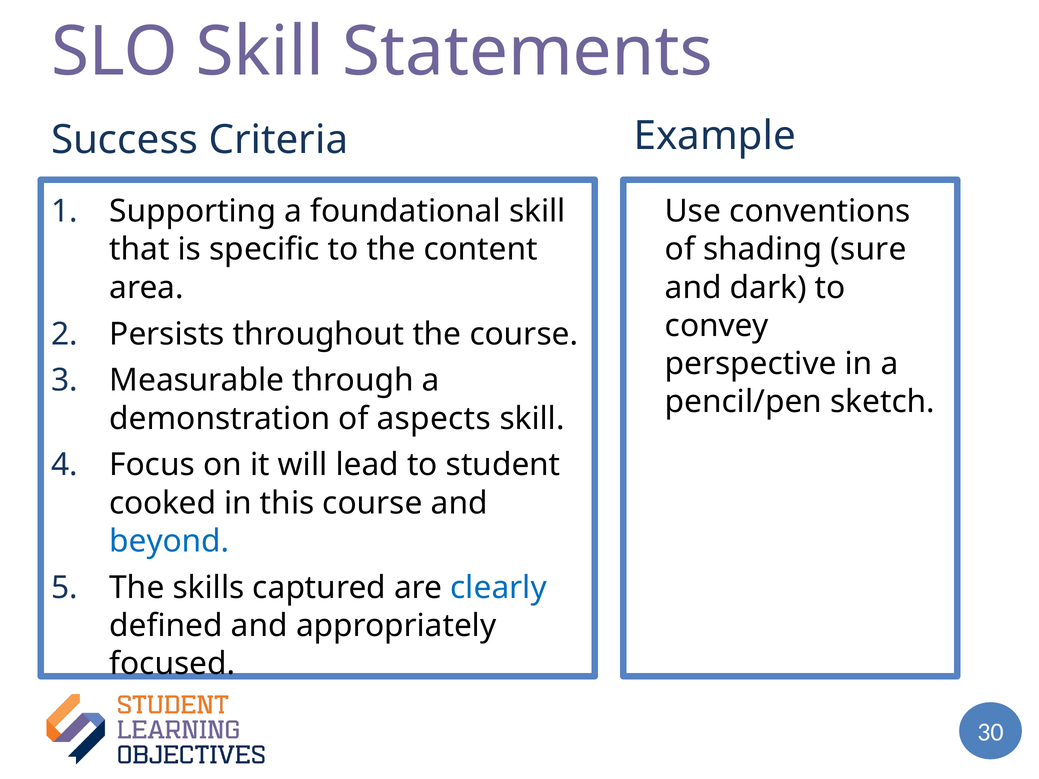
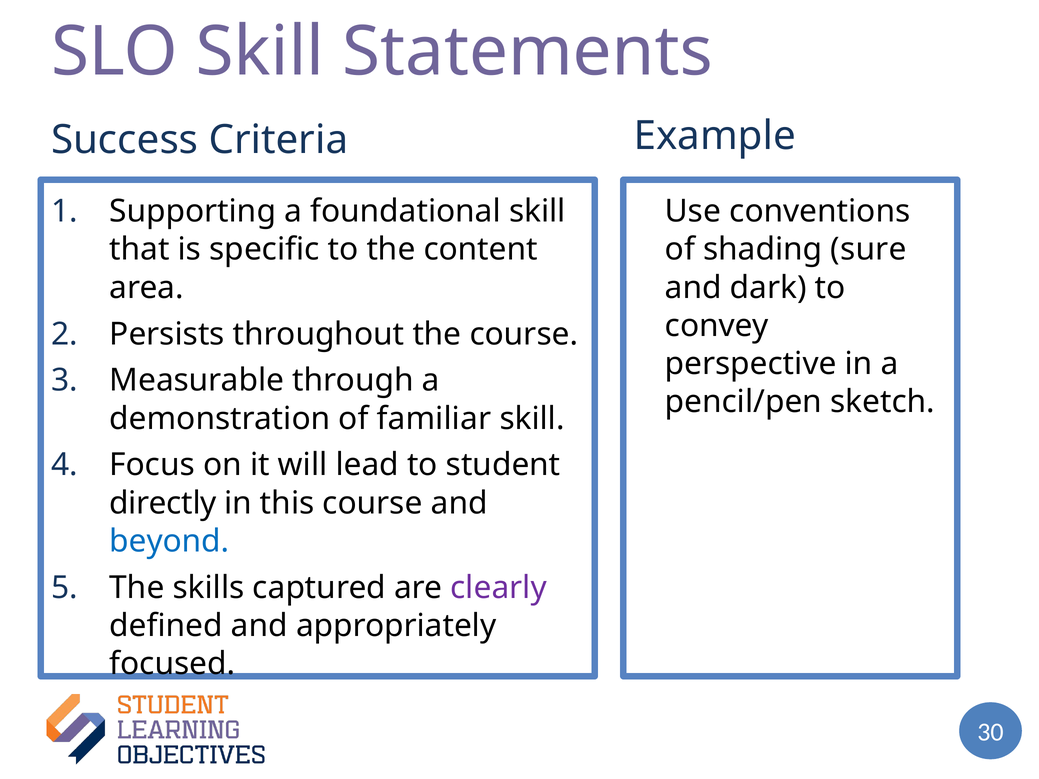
aspects: aspects -> familiar
cooked: cooked -> directly
clearly colour: blue -> purple
